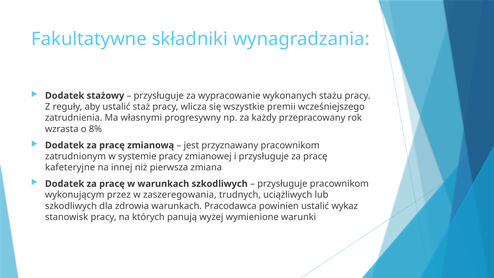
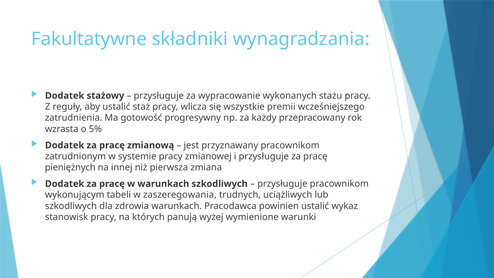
własnymi: własnymi -> gotowość
8%: 8% -> 5%
kafeteryjne: kafeteryjne -> pieniężnych
przez: przez -> tabeli
